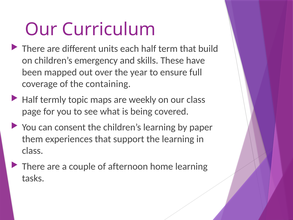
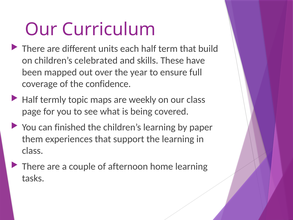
emergency: emergency -> celebrated
containing: containing -> confidence
consent: consent -> finished
